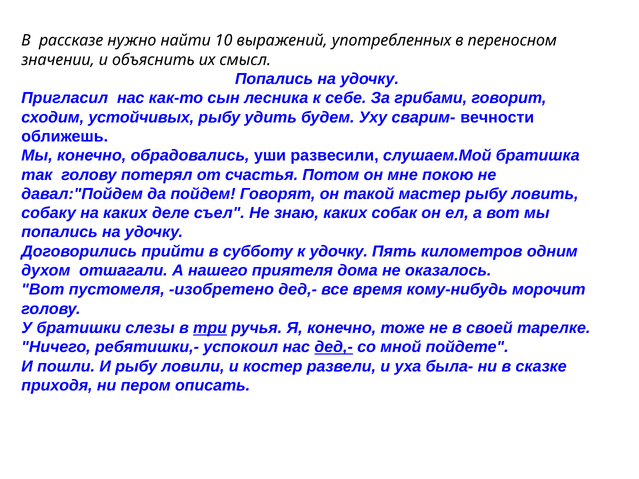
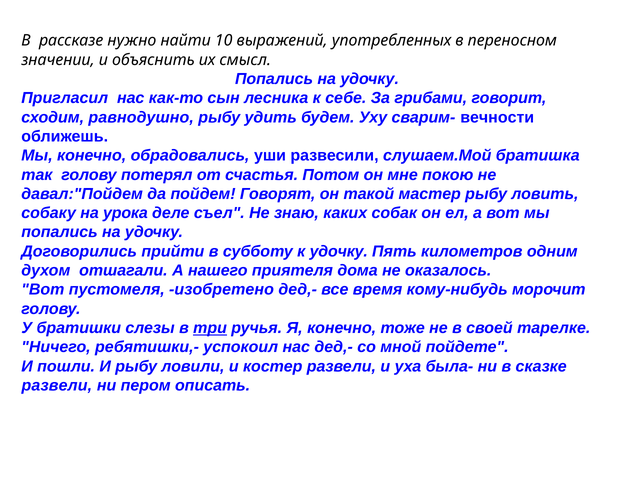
устойчивых: устойчивых -> равнодушно
на каких: каких -> урока
дед,- at (334, 347) underline: present -> none
приходя at (57, 386): приходя -> развели
